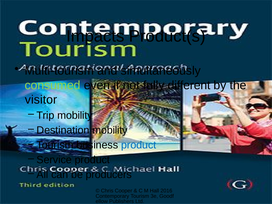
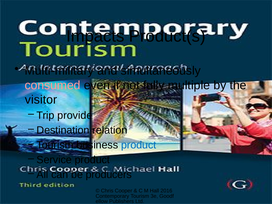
Multi-tourism: Multi-tourism -> Multi-military
consumed colour: light green -> pink
different: different -> multiple
Trip mobility: mobility -> provide
Destination mobility: mobility -> relation
